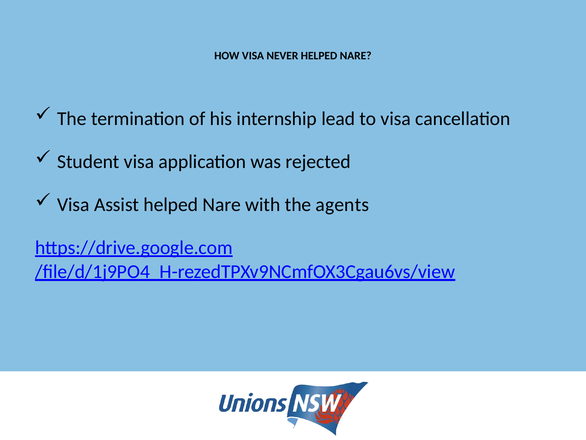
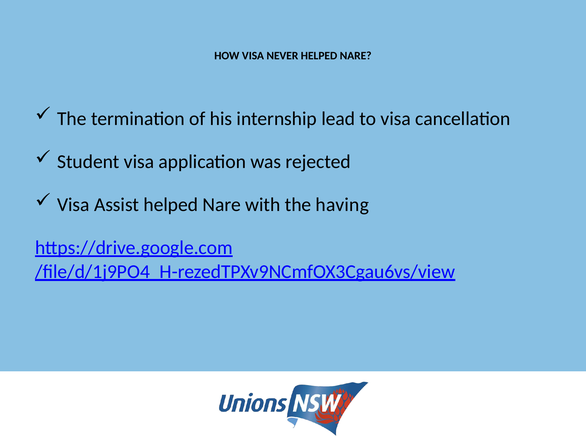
agents: agents -> having
